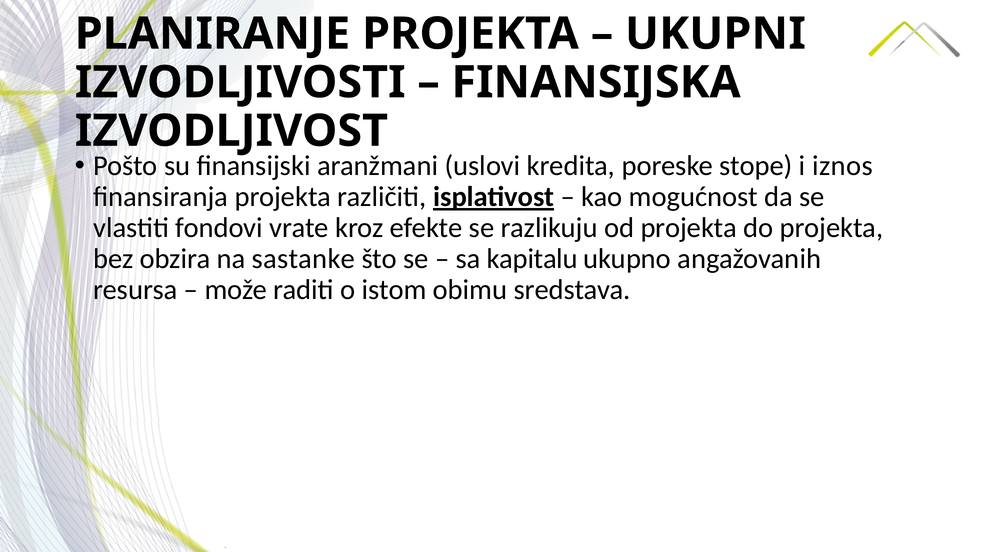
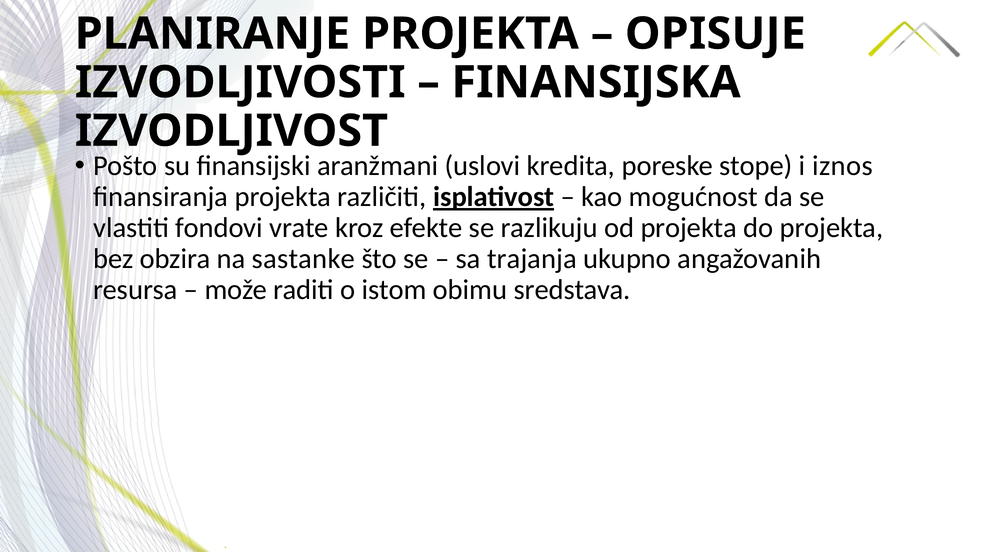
UKUPNI: UKUPNI -> OPISUJE
kapitalu: kapitalu -> trajanja
